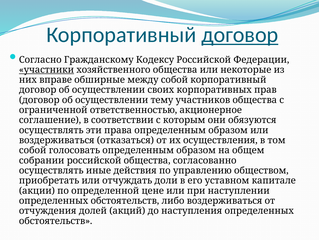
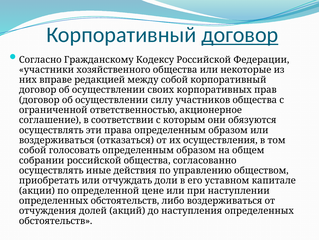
участники underline: present -> none
обширные: обширные -> редакцией
тему: тему -> силу
